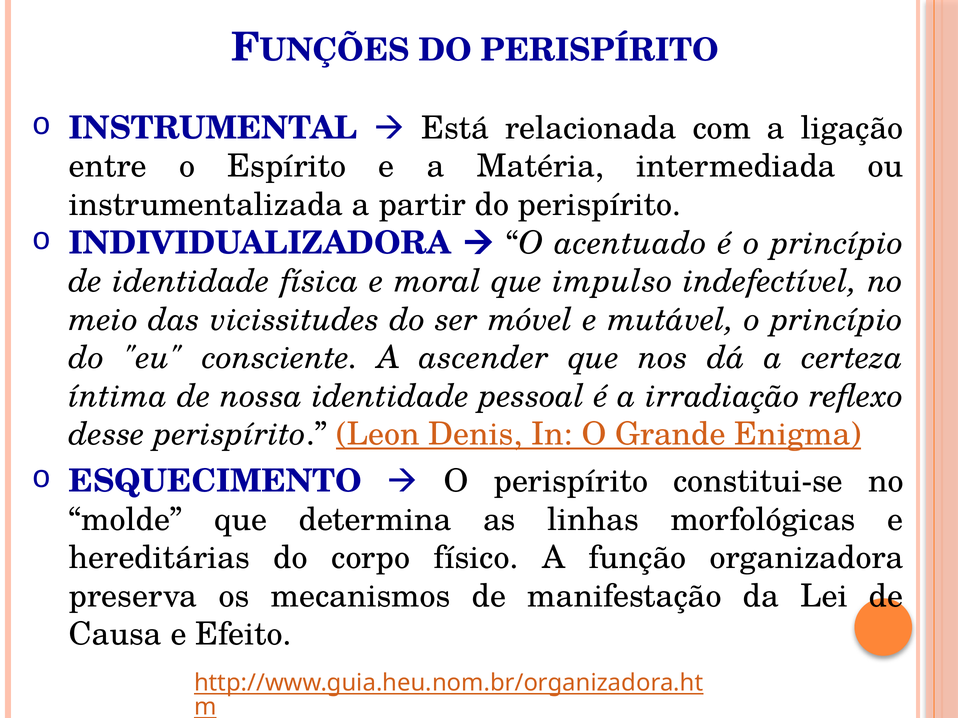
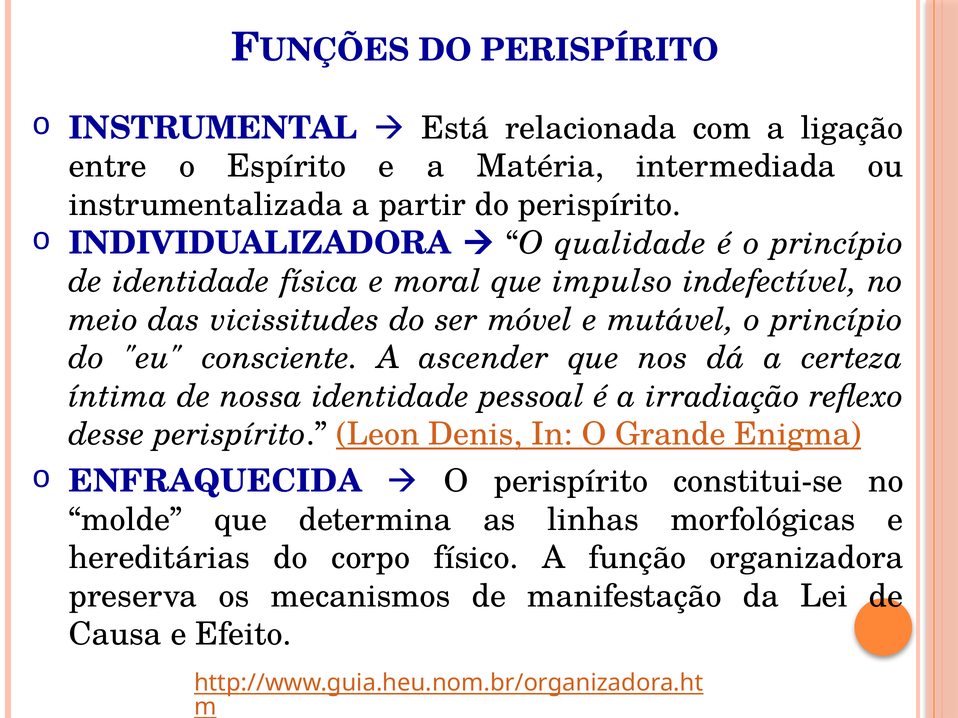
acentuado: acentuado -> qualidade
ESQUECIMENTO: ESQUECIMENTO -> ENFRAQUECIDA
